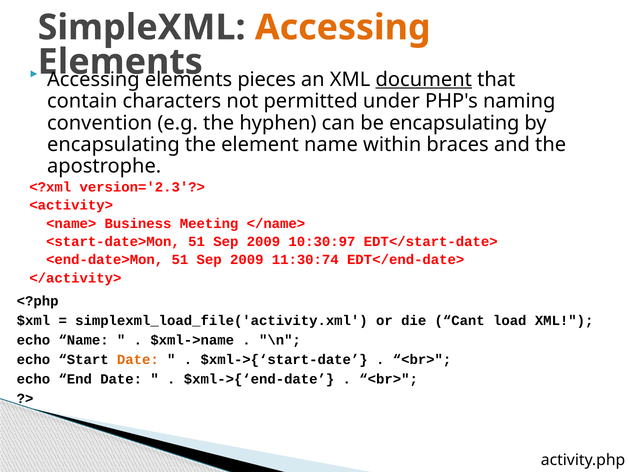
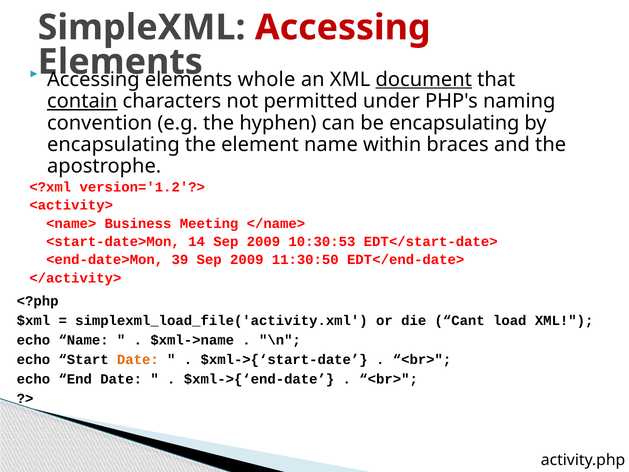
Accessing at (343, 27) colour: orange -> red
pieces: pieces -> whole
contain underline: none -> present
version='2.3'?>: version='2.3'?> -> version='1.2'?>
<start-date>Mon 51: 51 -> 14
10:30:97: 10:30:97 -> 10:30:53
<end-date>Mon 51: 51 -> 39
11:30:74: 11:30:74 -> 11:30:50
